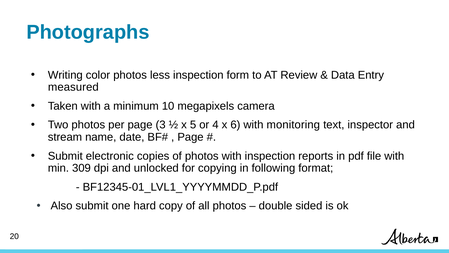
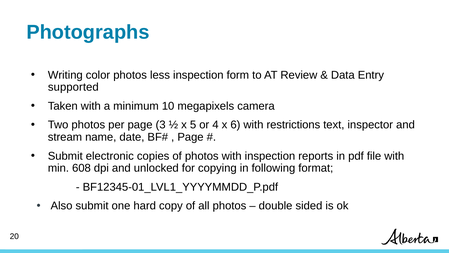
measured: measured -> supported
monitoring: monitoring -> restrictions
309: 309 -> 608
